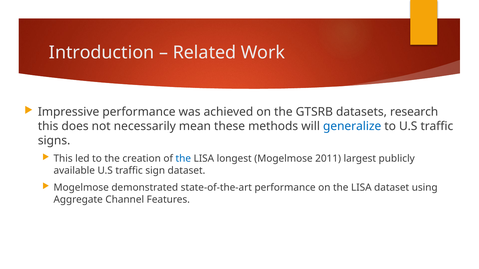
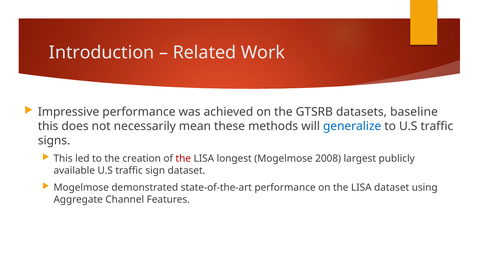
research: research -> baseline
the at (183, 159) colour: blue -> red
2011: 2011 -> 2008
